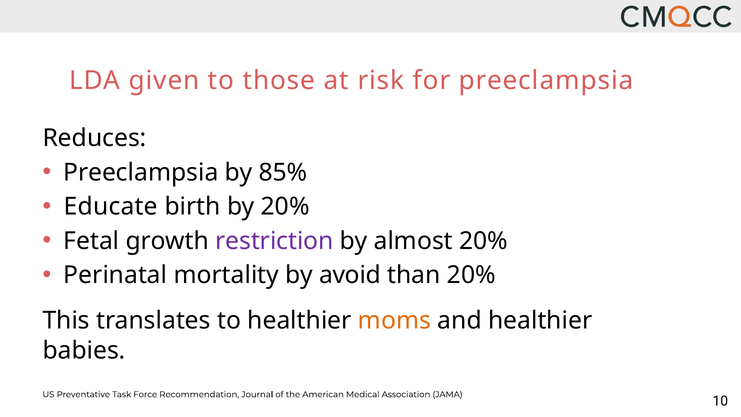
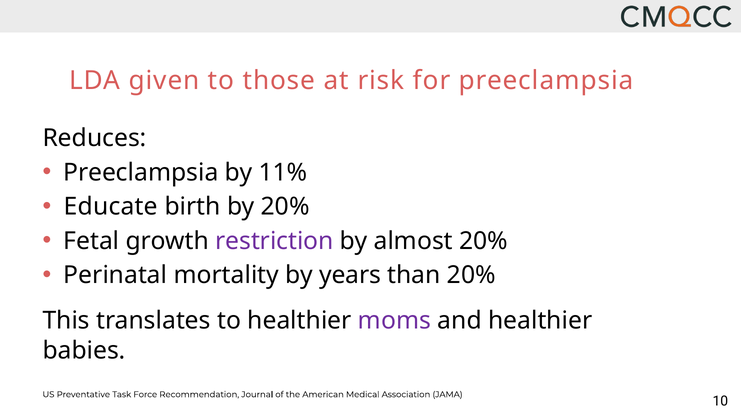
85%: 85% -> 11%
avoid: avoid -> years
moms colour: orange -> purple
